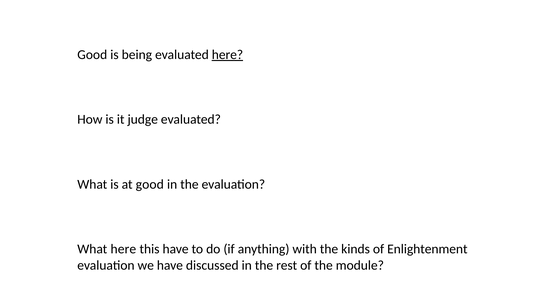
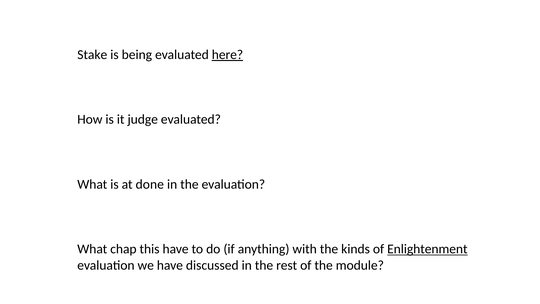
Good at (92, 55): Good -> Stake
at good: good -> done
What here: here -> chap
Enlightenment underline: none -> present
